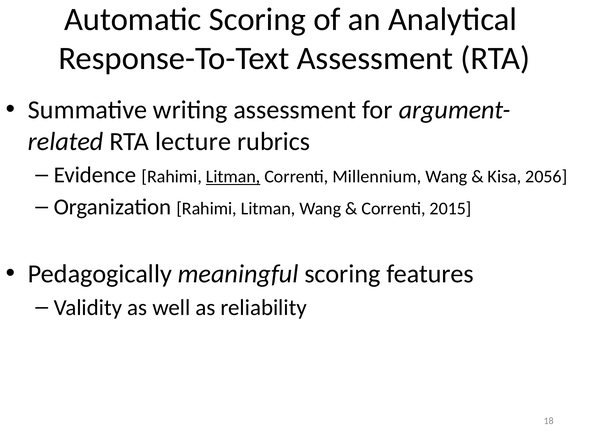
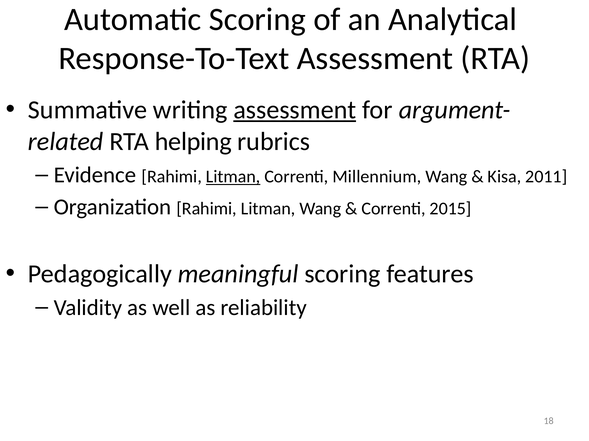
assessment at (295, 110) underline: none -> present
lecture: lecture -> helping
2056: 2056 -> 2011
